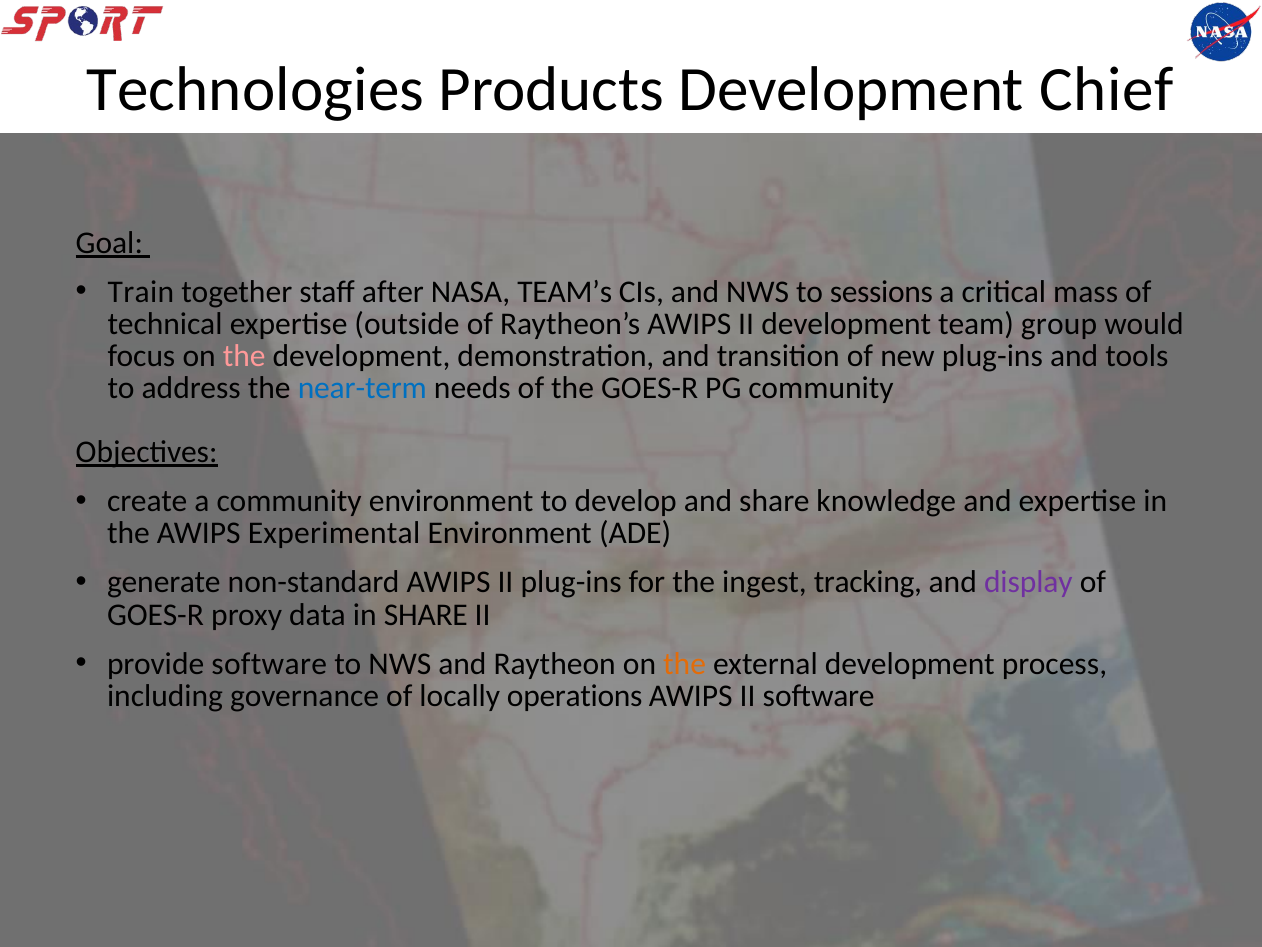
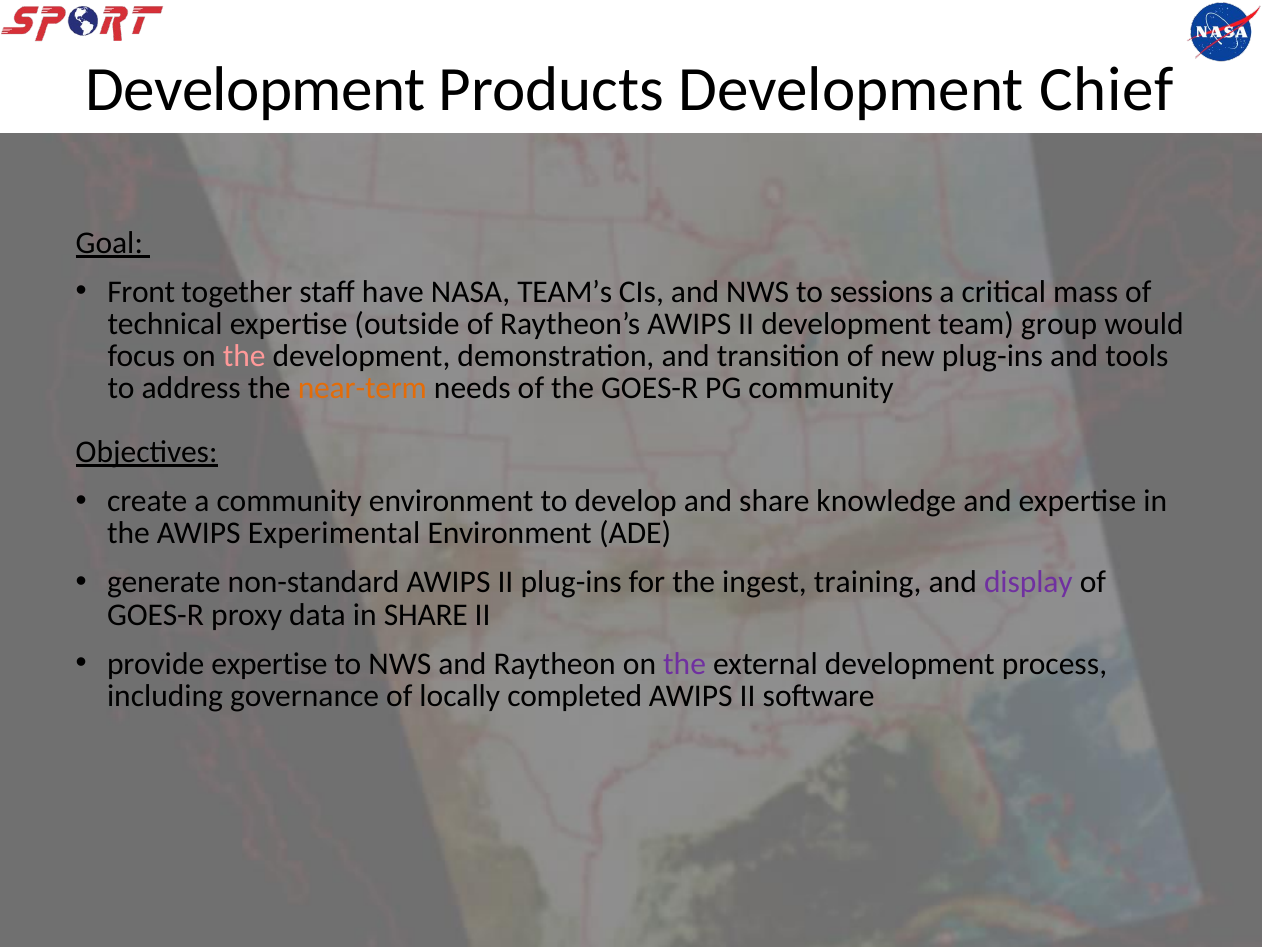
Technologies at (255, 90): Technologies -> Development
Train: Train -> Front
after: after -> have
near-term colour: blue -> orange
tracking: tracking -> training
provide software: software -> expertise
the at (685, 663) colour: orange -> purple
operations: operations -> completed
